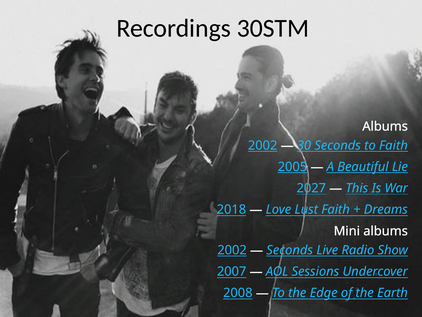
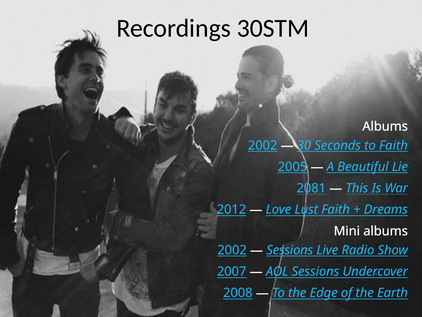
2027: 2027 -> 2081
2018: 2018 -> 2012
Seconds at (290, 250): Seconds -> Sessions
